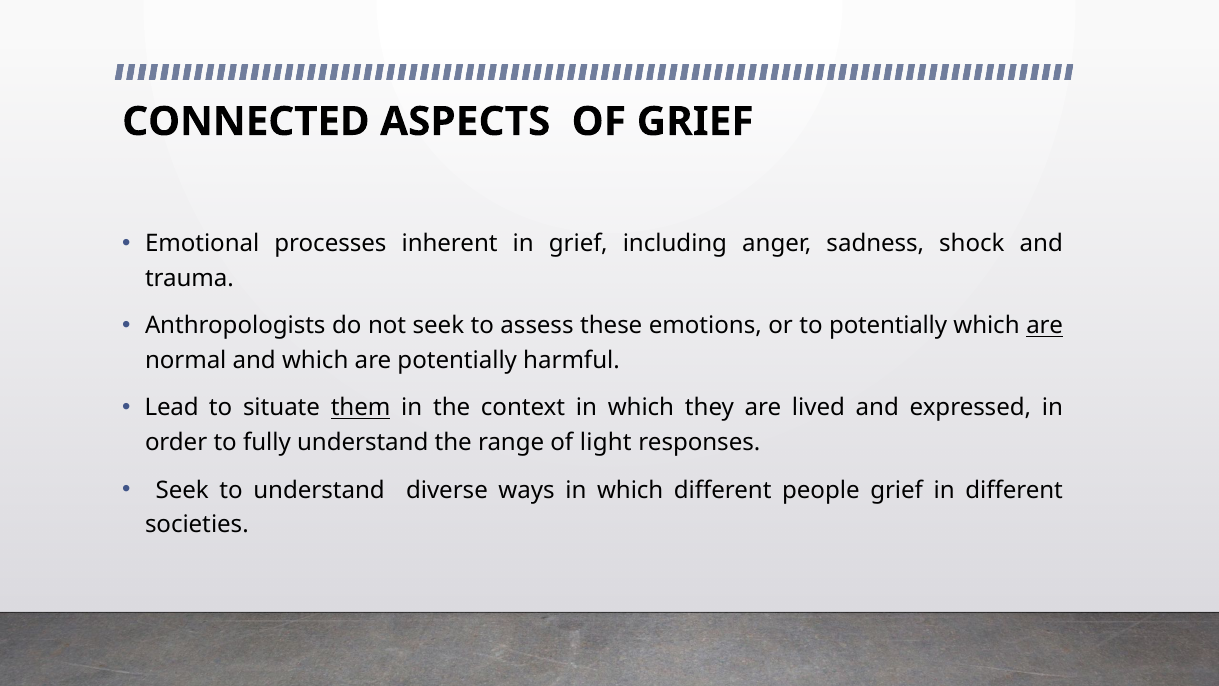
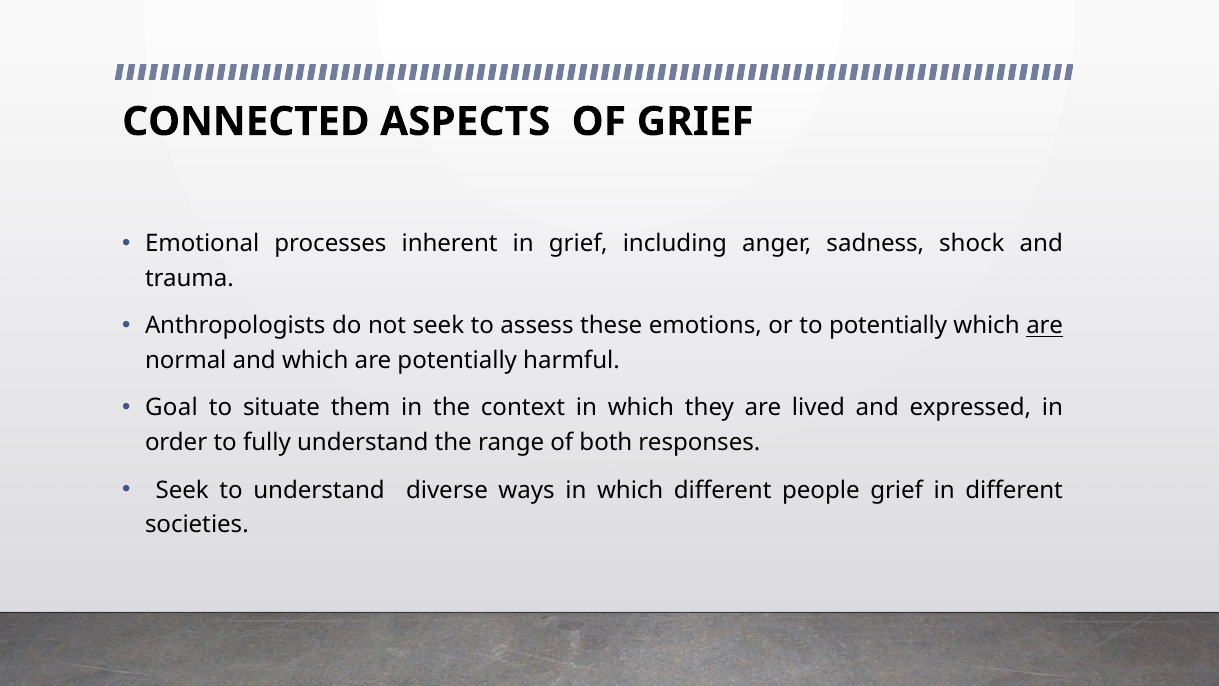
Lead: Lead -> Goal
them underline: present -> none
light: light -> both
